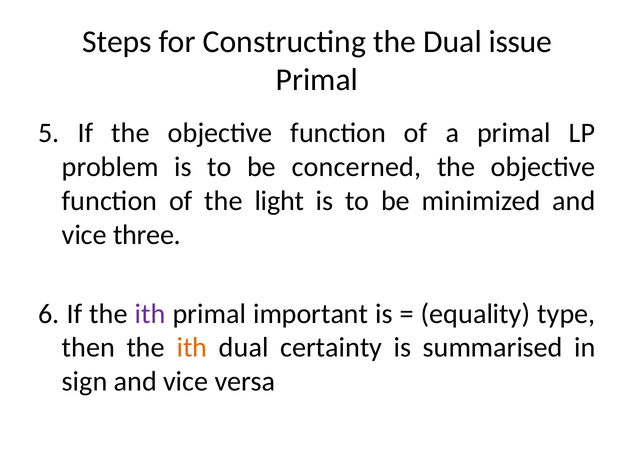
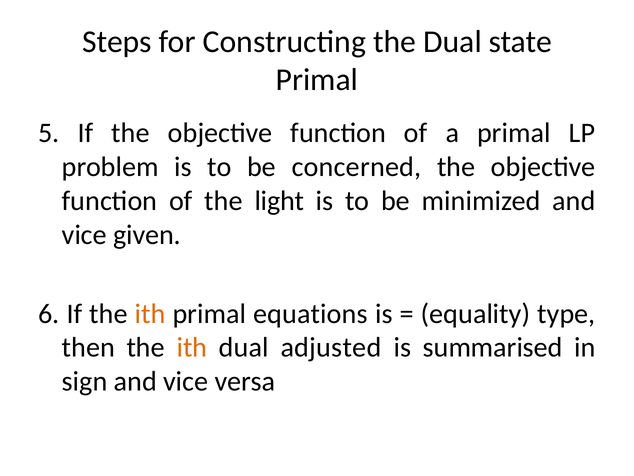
issue: issue -> state
three: three -> given
ith at (150, 313) colour: purple -> orange
important: important -> equations
certainty: certainty -> adjusted
